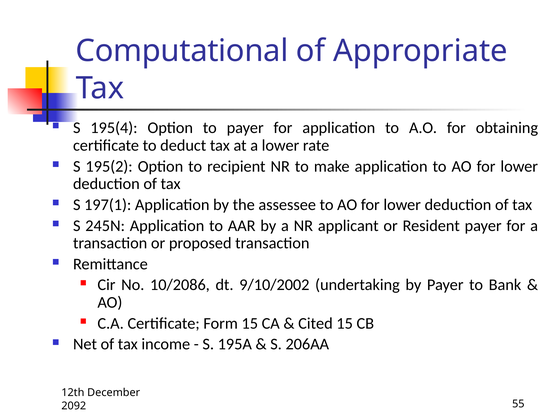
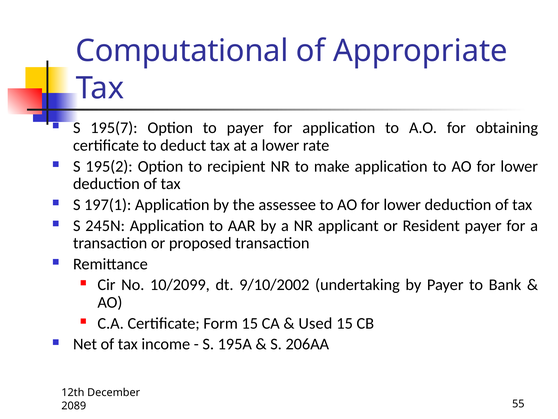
195(4: 195(4 -> 195(7
10/2086: 10/2086 -> 10/2099
Cited: Cited -> Used
2092: 2092 -> 2089
